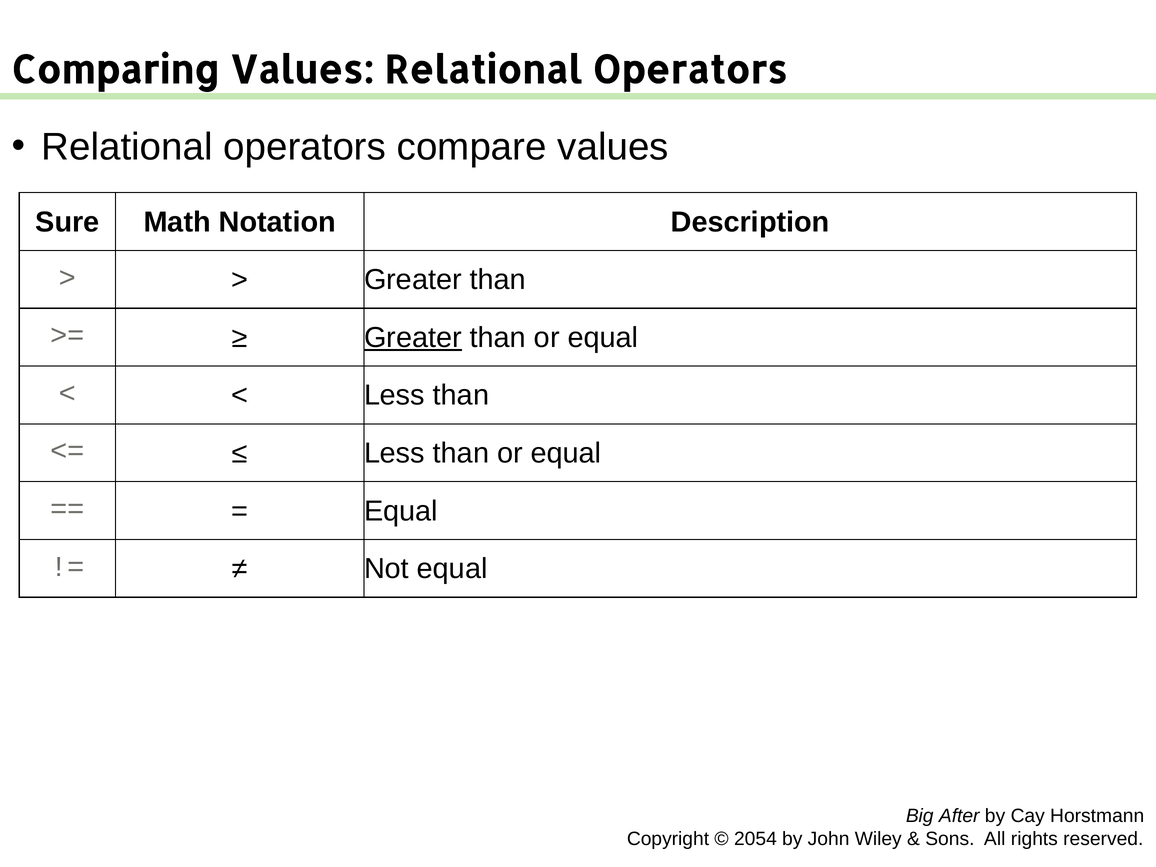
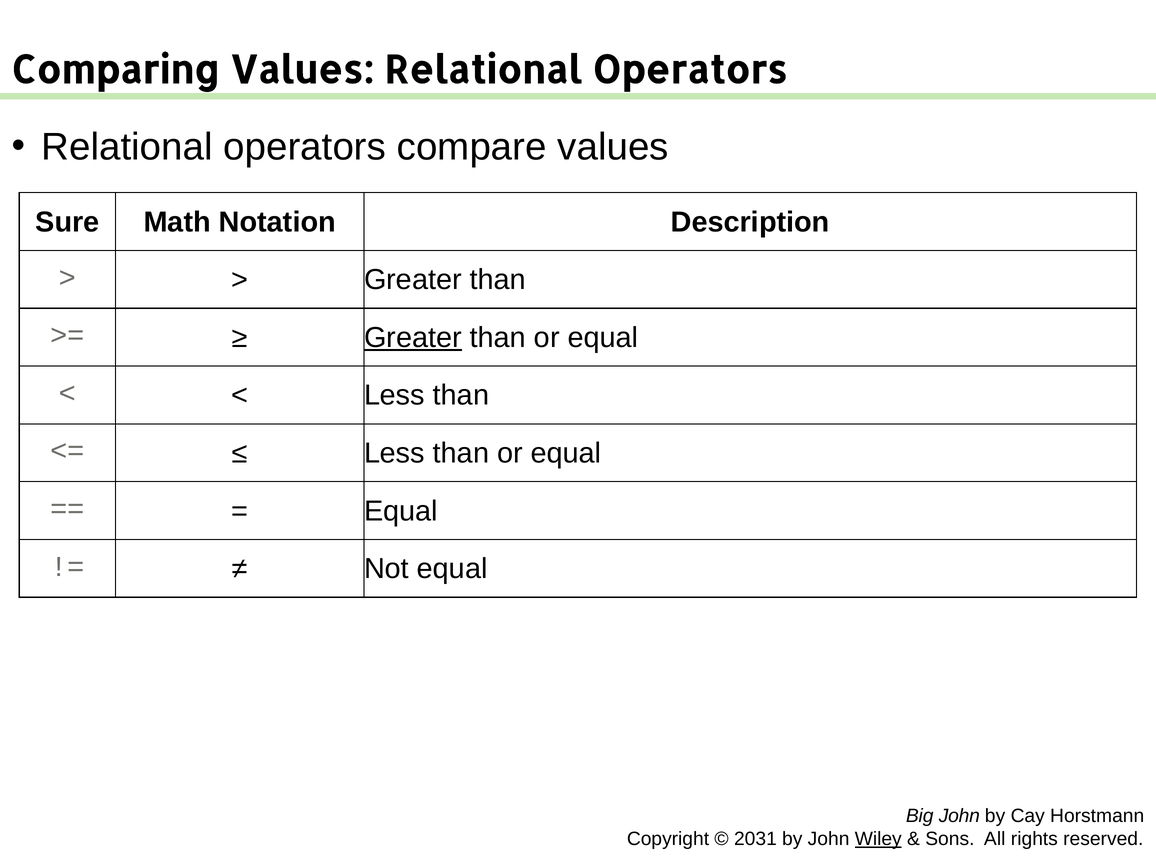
Big After: After -> John
2054: 2054 -> 2031
Wiley underline: none -> present
